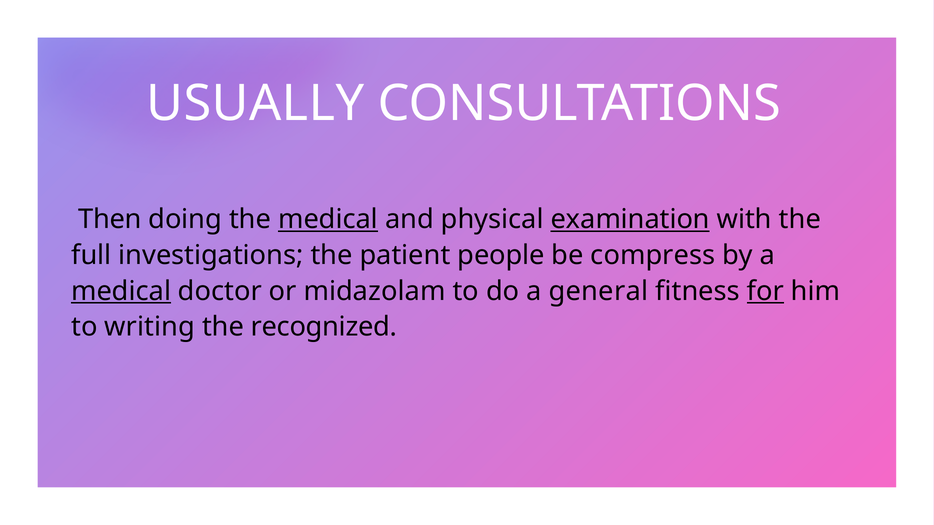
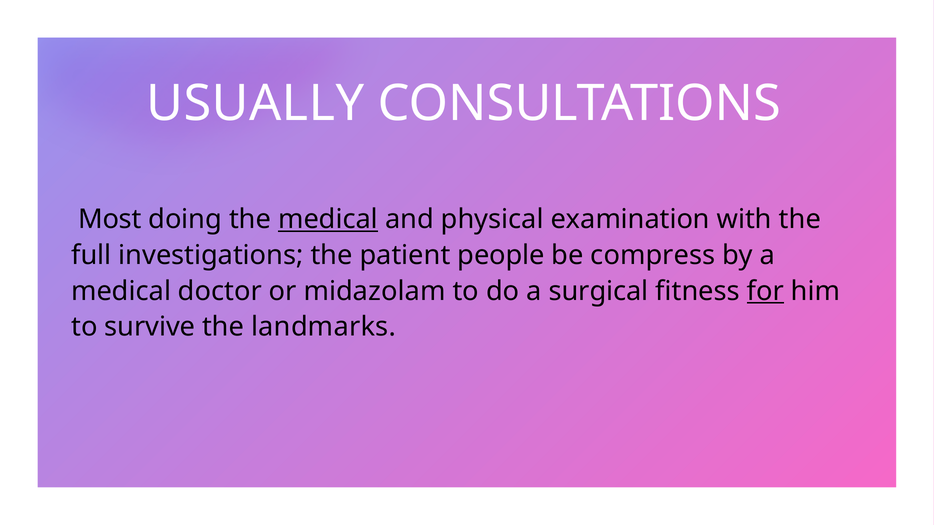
Then: Then -> Most
examination underline: present -> none
medical at (121, 291) underline: present -> none
general: general -> surgical
writing: writing -> survive
recognized: recognized -> landmarks
